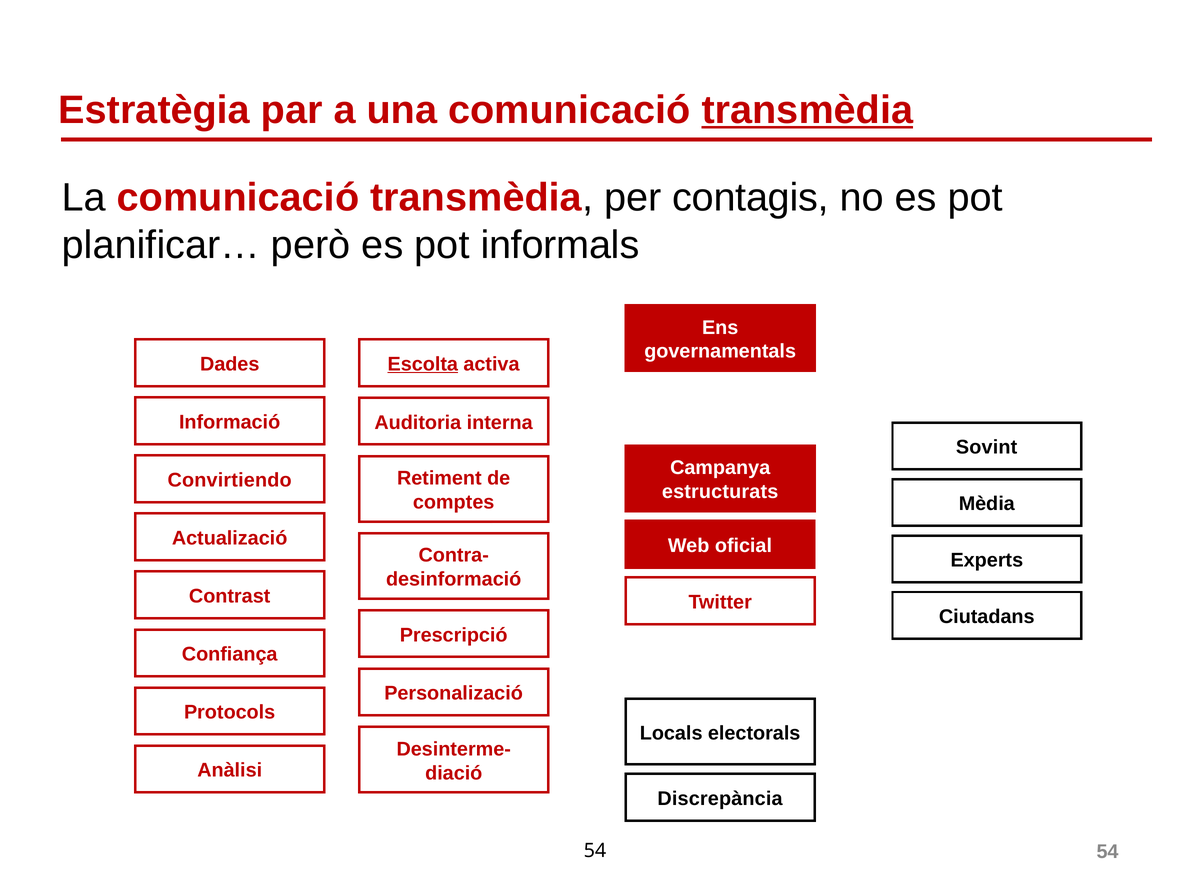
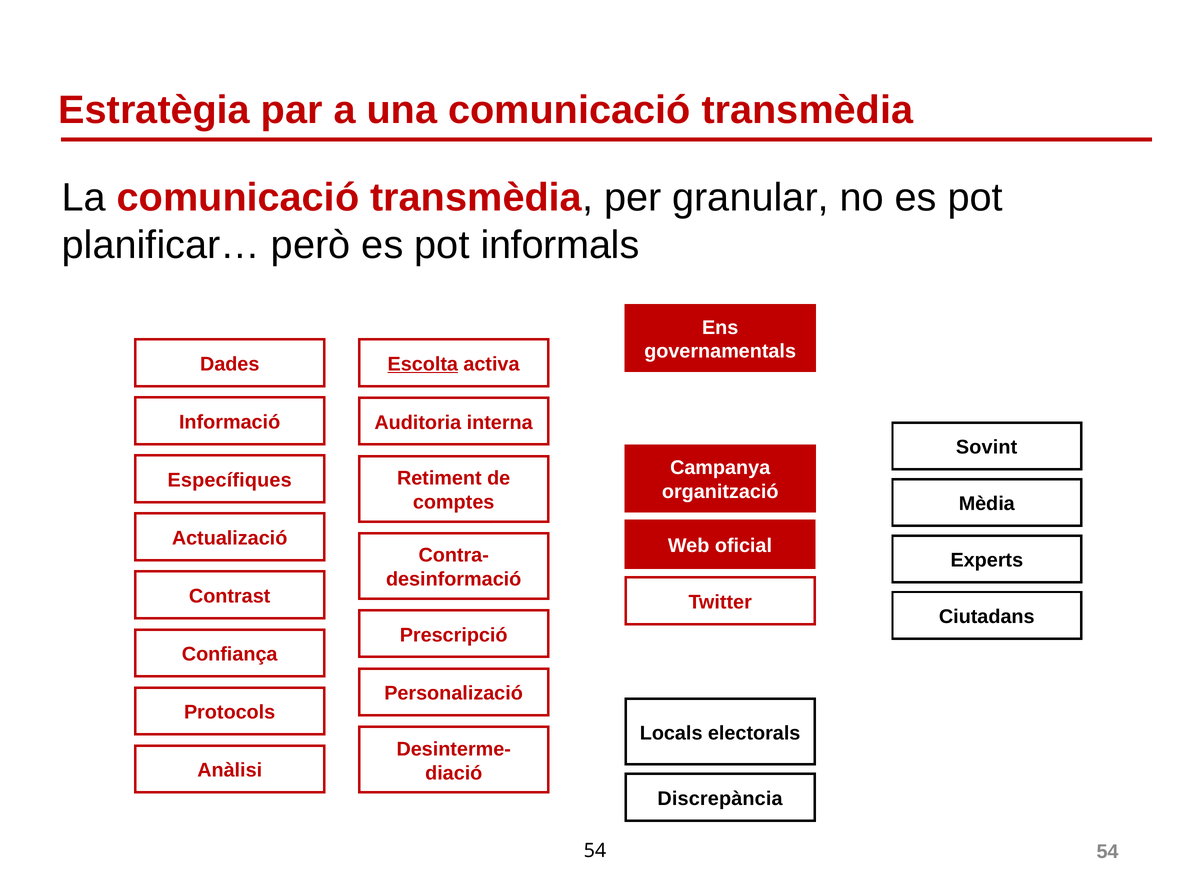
transmèdia at (807, 110) underline: present -> none
contagis: contagis -> granular
Convirtiendo: Convirtiendo -> Específiques
estructurats: estructurats -> organització
